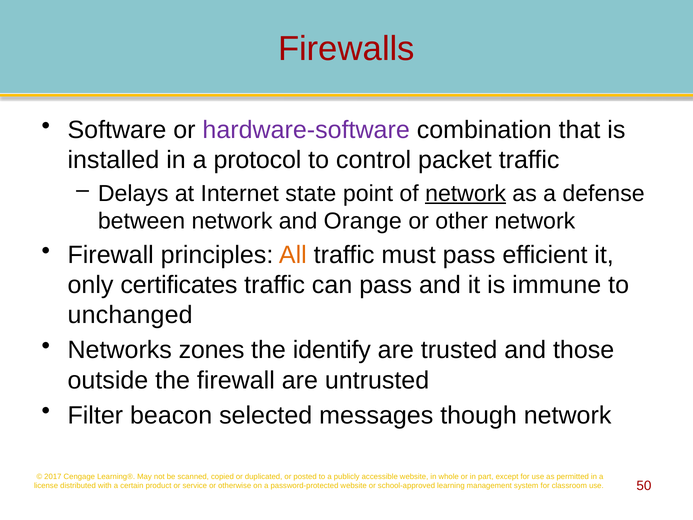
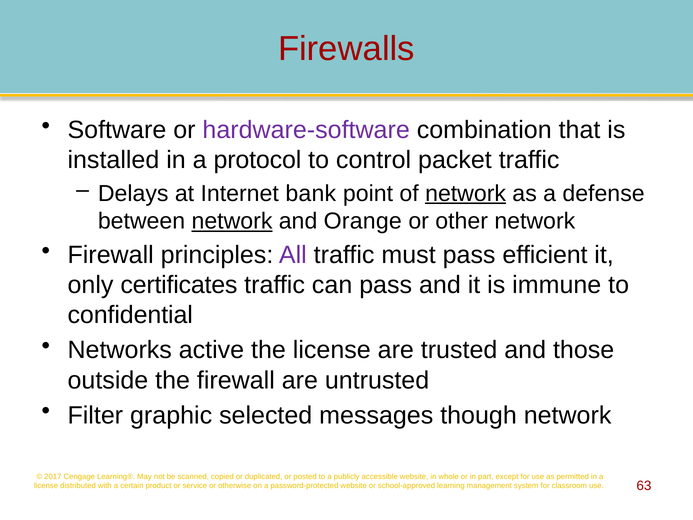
state: state -> bank
network at (232, 221) underline: none -> present
All colour: orange -> purple
unchanged: unchanged -> confidential
zones: zones -> active
the identify: identify -> license
beacon: beacon -> graphic
50: 50 -> 63
